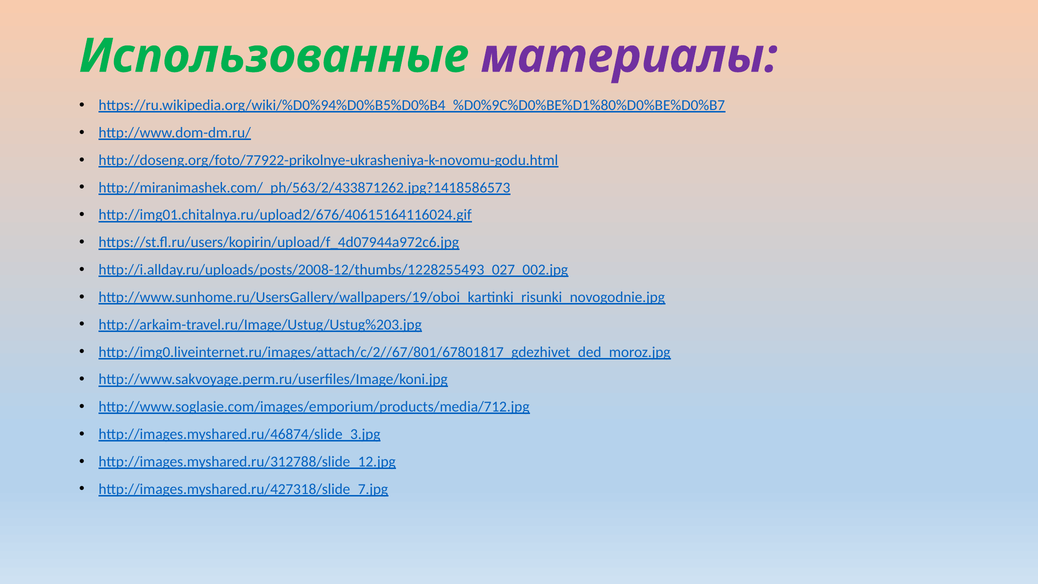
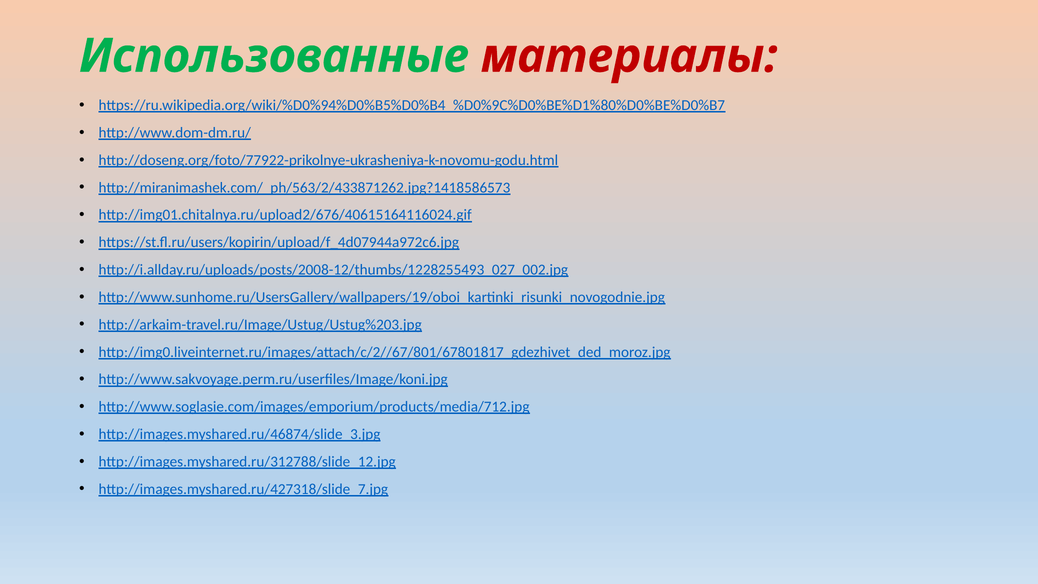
материалы colour: purple -> red
